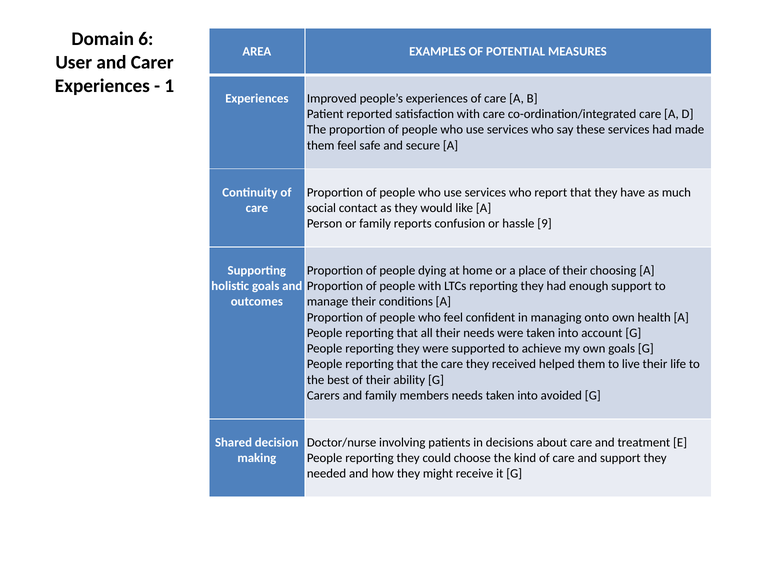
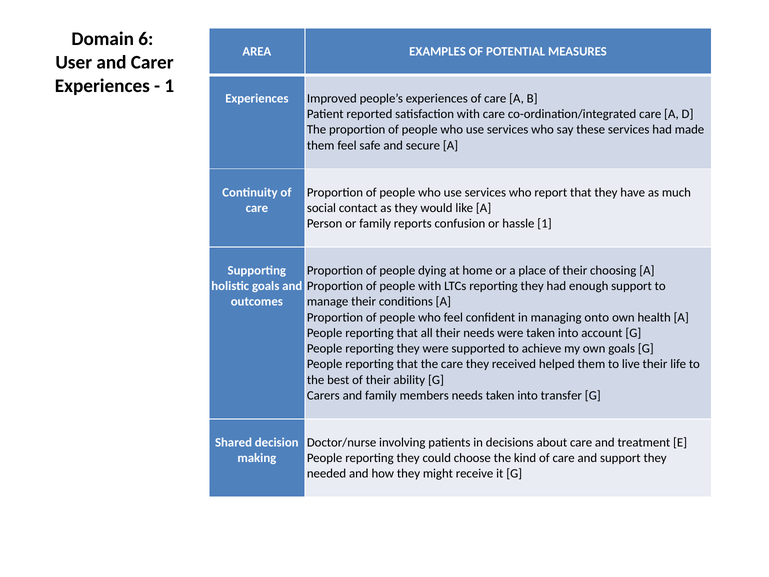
hassle 9: 9 -> 1
avoided: avoided -> transfer
